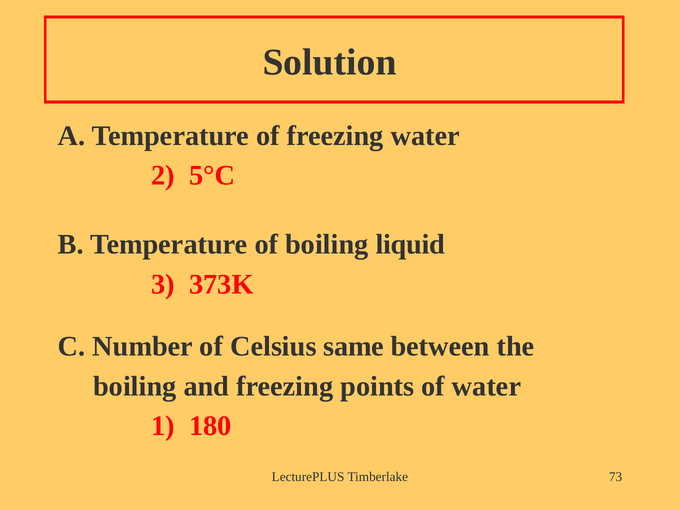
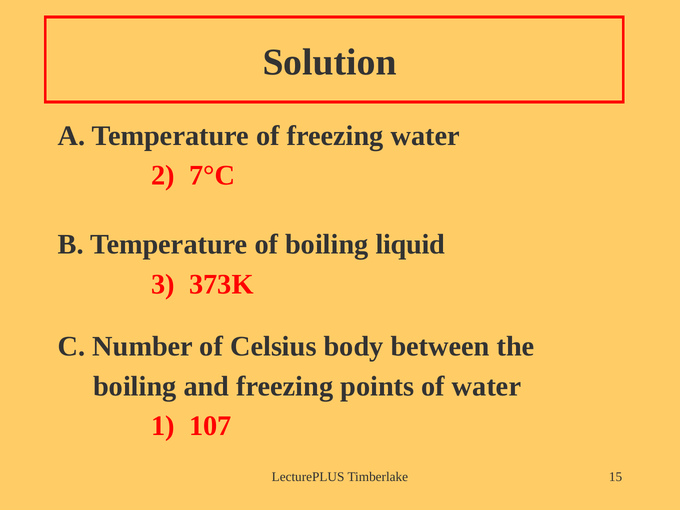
5°C: 5°C -> 7°C
same: same -> body
180: 180 -> 107
73: 73 -> 15
